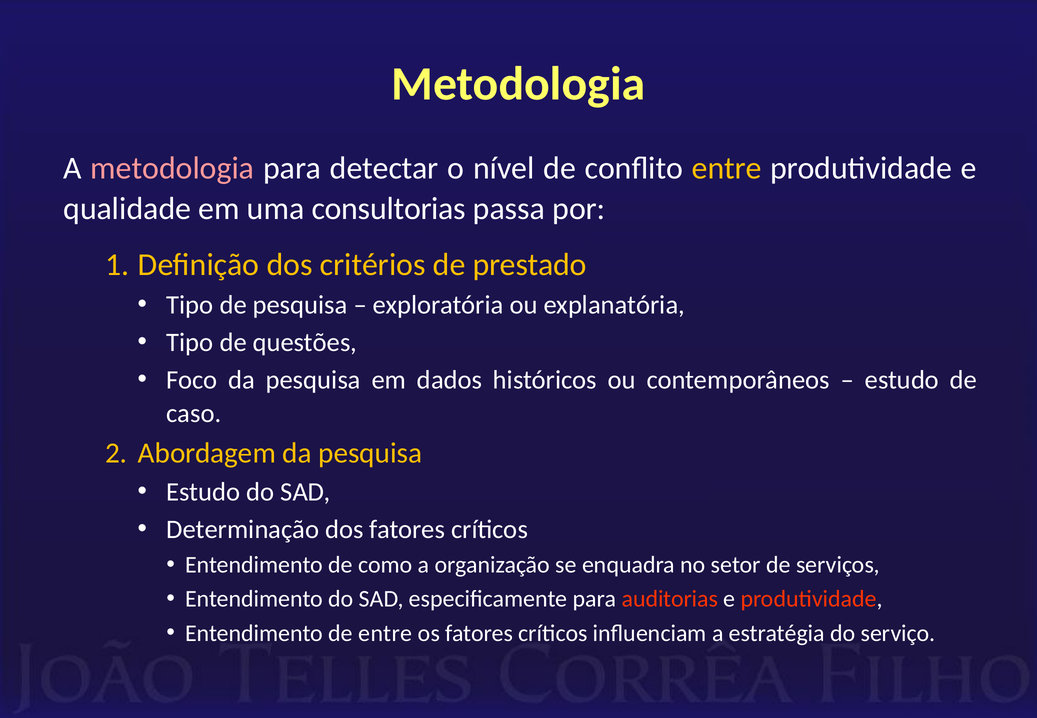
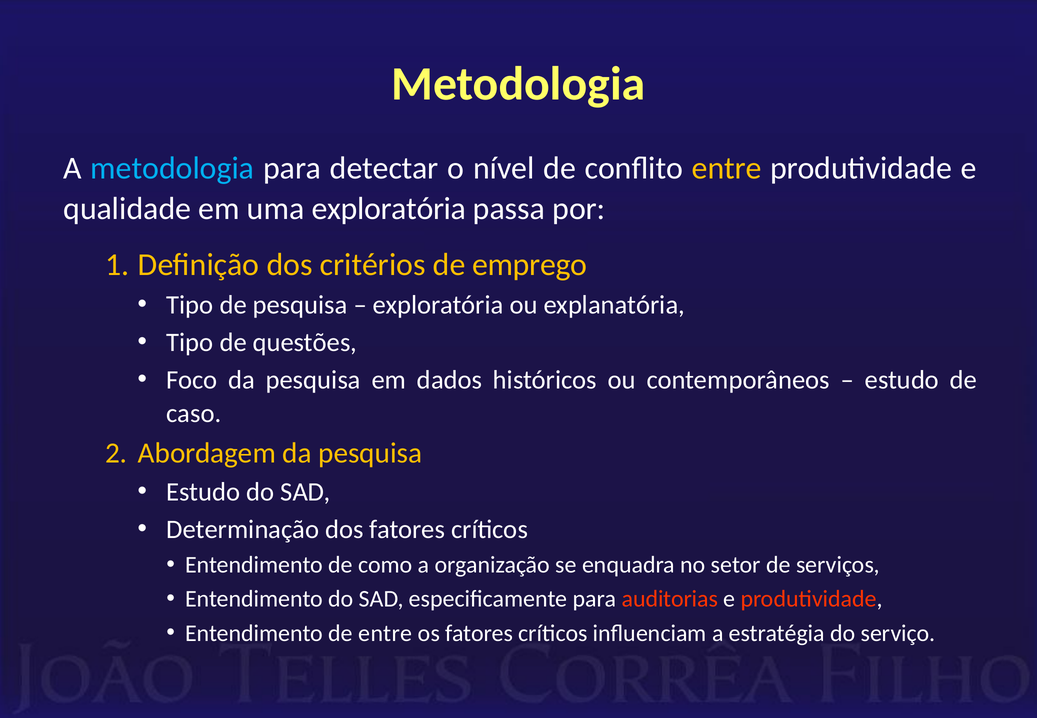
metodologia at (172, 168) colour: pink -> light blue
uma consultorias: consultorias -> exploratória
prestado: prestado -> emprego
